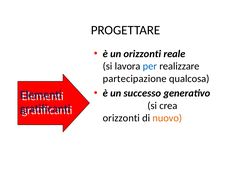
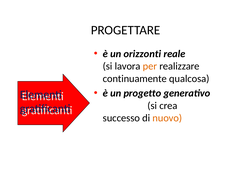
per colour: blue -> orange
partecipazione: partecipazione -> continuamente
successo: successo -> progetto
orizzonti at (121, 118): orizzonti -> successo
